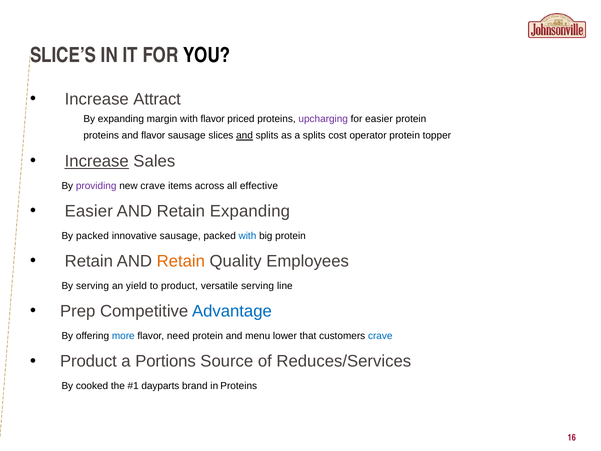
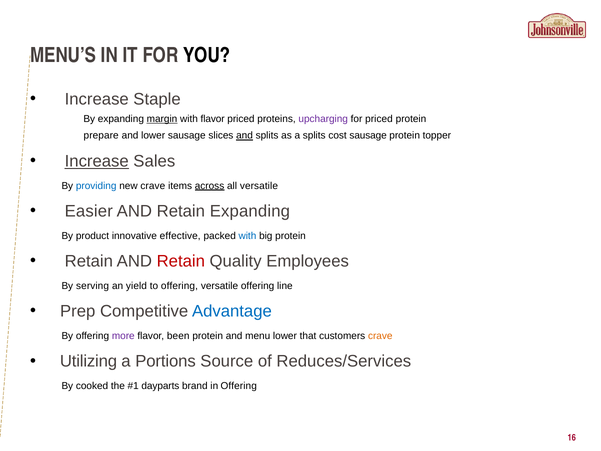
SLICE’S: SLICE’S -> MENU’S
Attract: Attract -> Staple
margin underline: none -> present
for easier: easier -> priced
proteins at (101, 136): proteins -> prepare
and flavor: flavor -> lower
cost operator: operator -> sausage
providing colour: purple -> blue
across underline: none -> present
all effective: effective -> versatile
By packed: packed -> product
innovative sausage: sausage -> effective
Retain at (181, 261) colour: orange -> red
to product: product -> offering
versatile serving: serving -> offering
more colour: blue -> purple
need: need -> been
crave at (380, 336) colour: blue -> orange
Product at (88, 361): Product -> Utilizing
in Proteins: Proteins -> Offering
